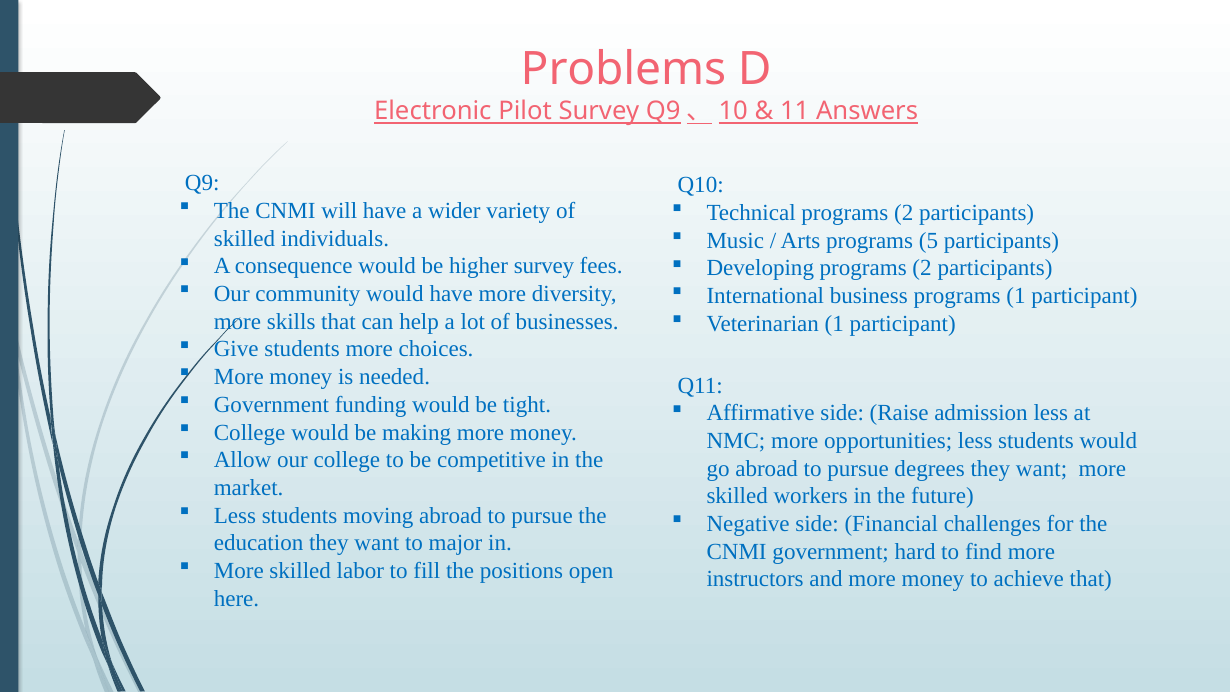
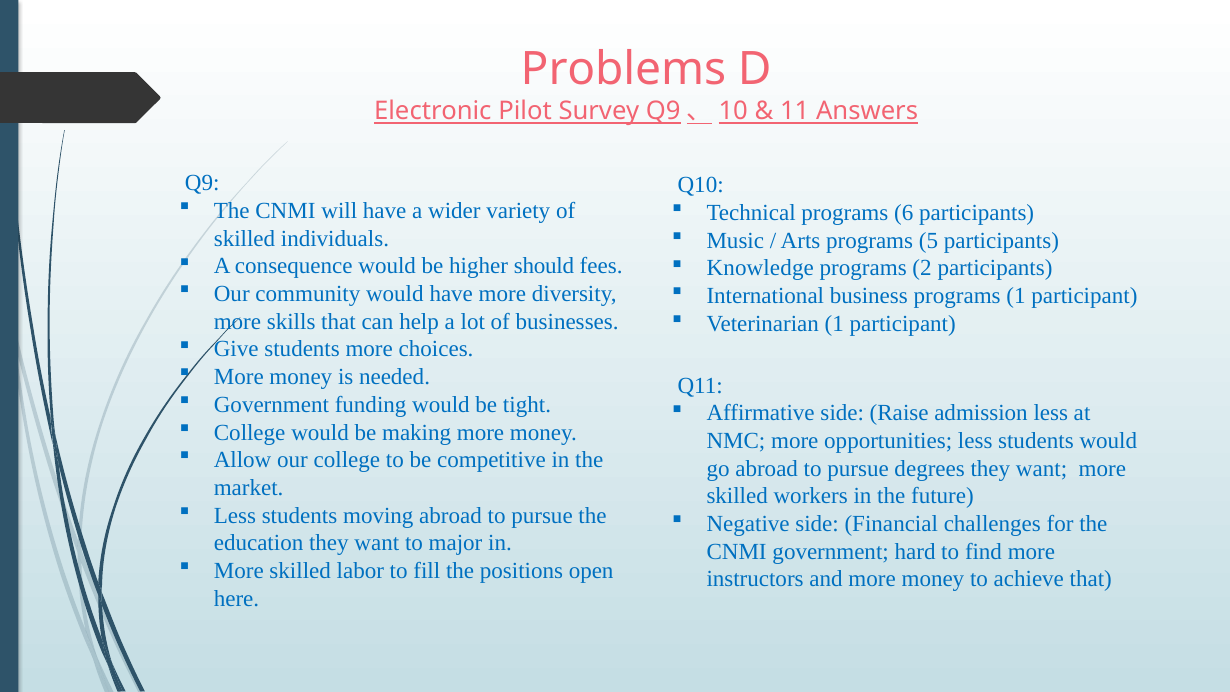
Technical programs 2: 2 -> 6
higher survey: survey -> should
Developing: Developing -> Knowledge
